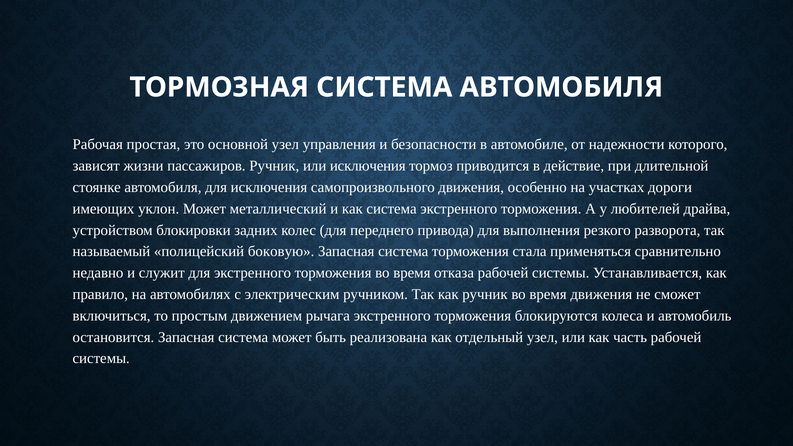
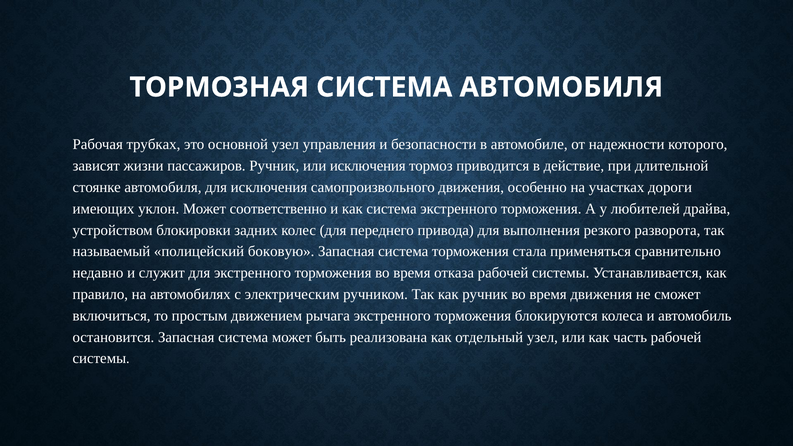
простая: простая -> трубках
металлический: металлический -> соответственно
